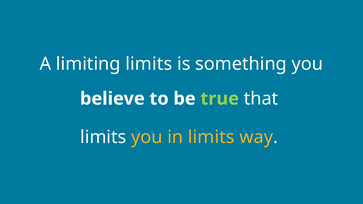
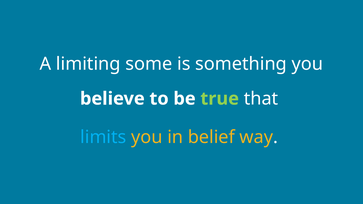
limiting limits: limits -> some
limits at (103, 137) colour: white -> light blue
in limits: limits -> belief
